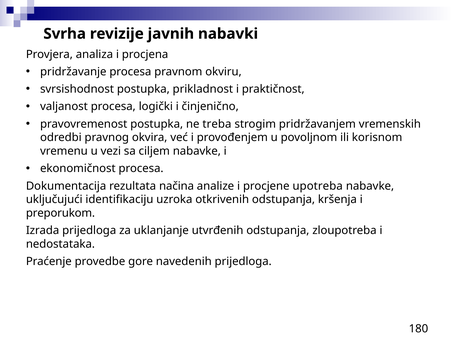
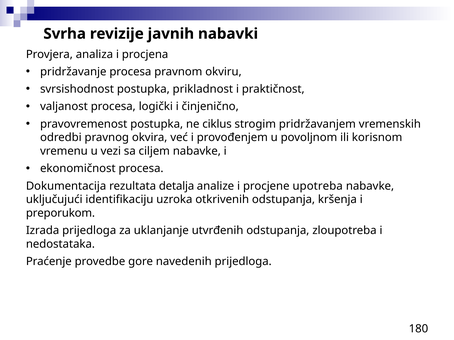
treba: treba -> ciklus
načina: načina -> detalja
